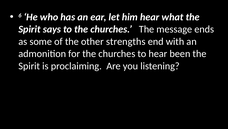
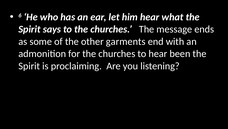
strengths: strengths -> garments
